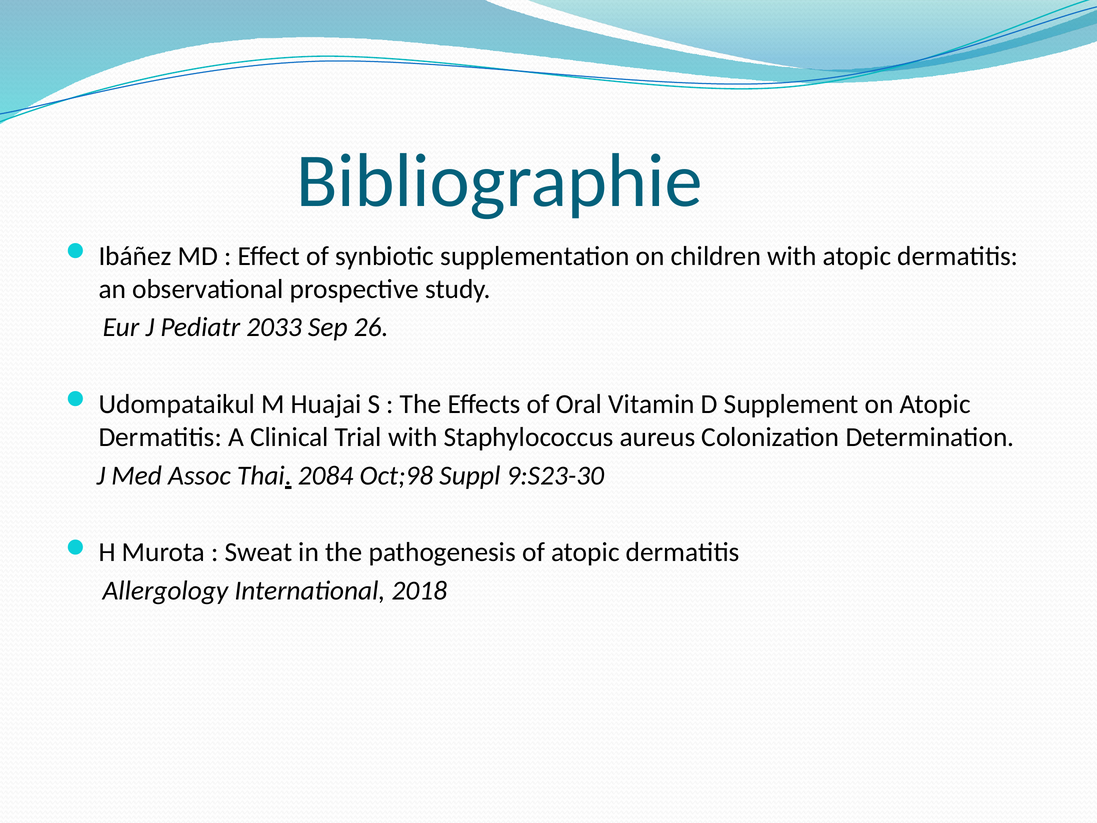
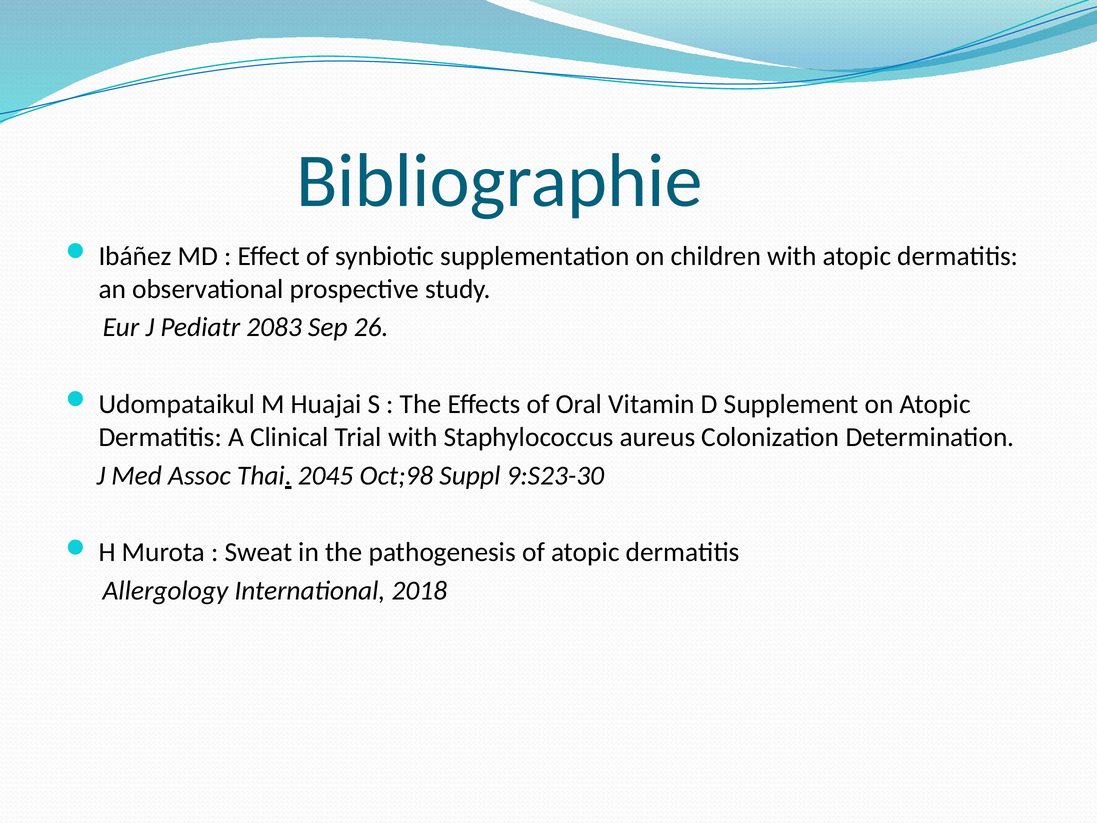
2033: 2033 -> 2083
2084: 2084 -> 2045
